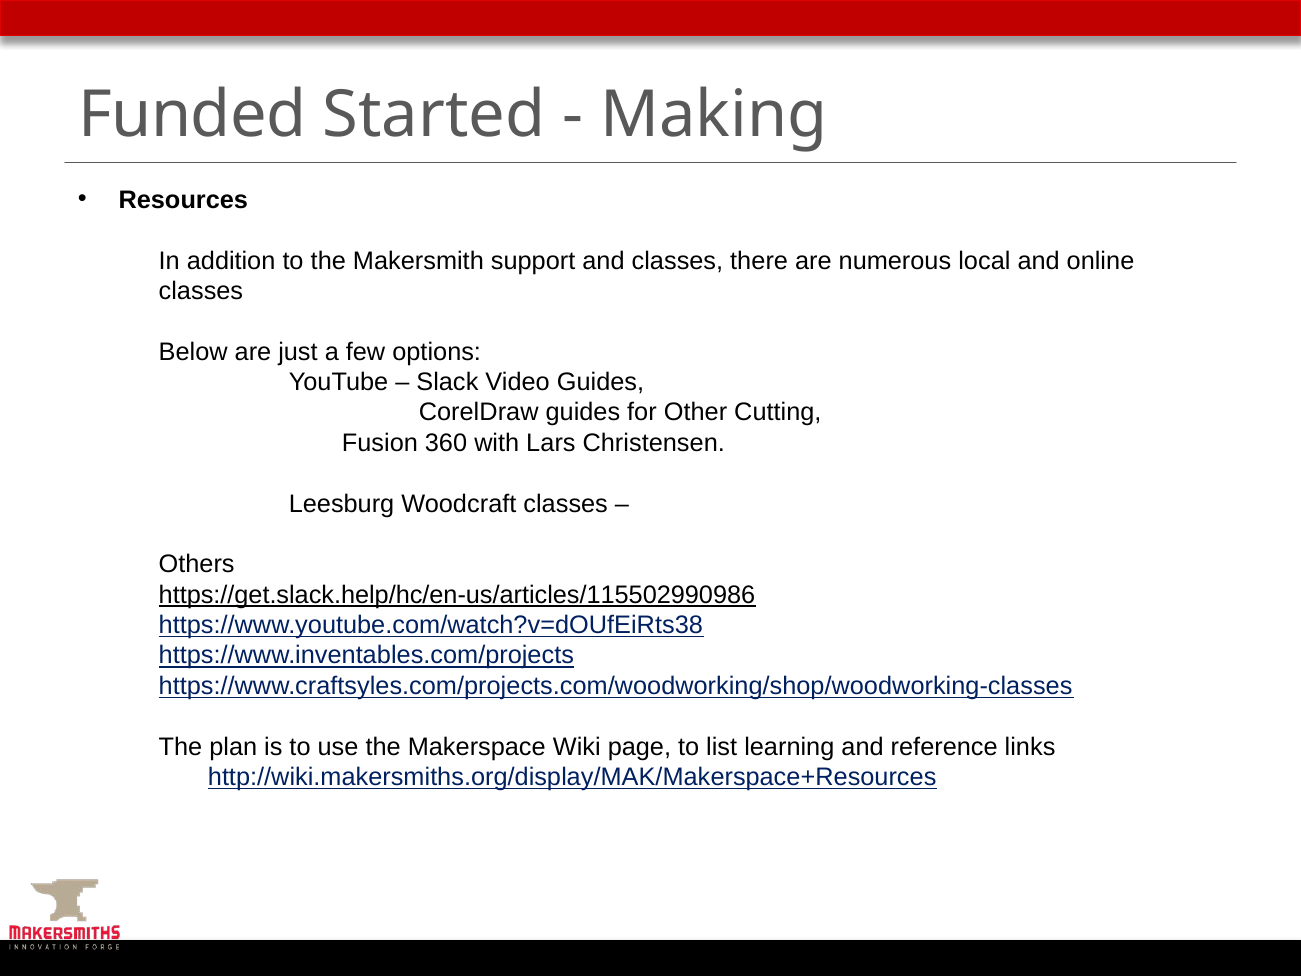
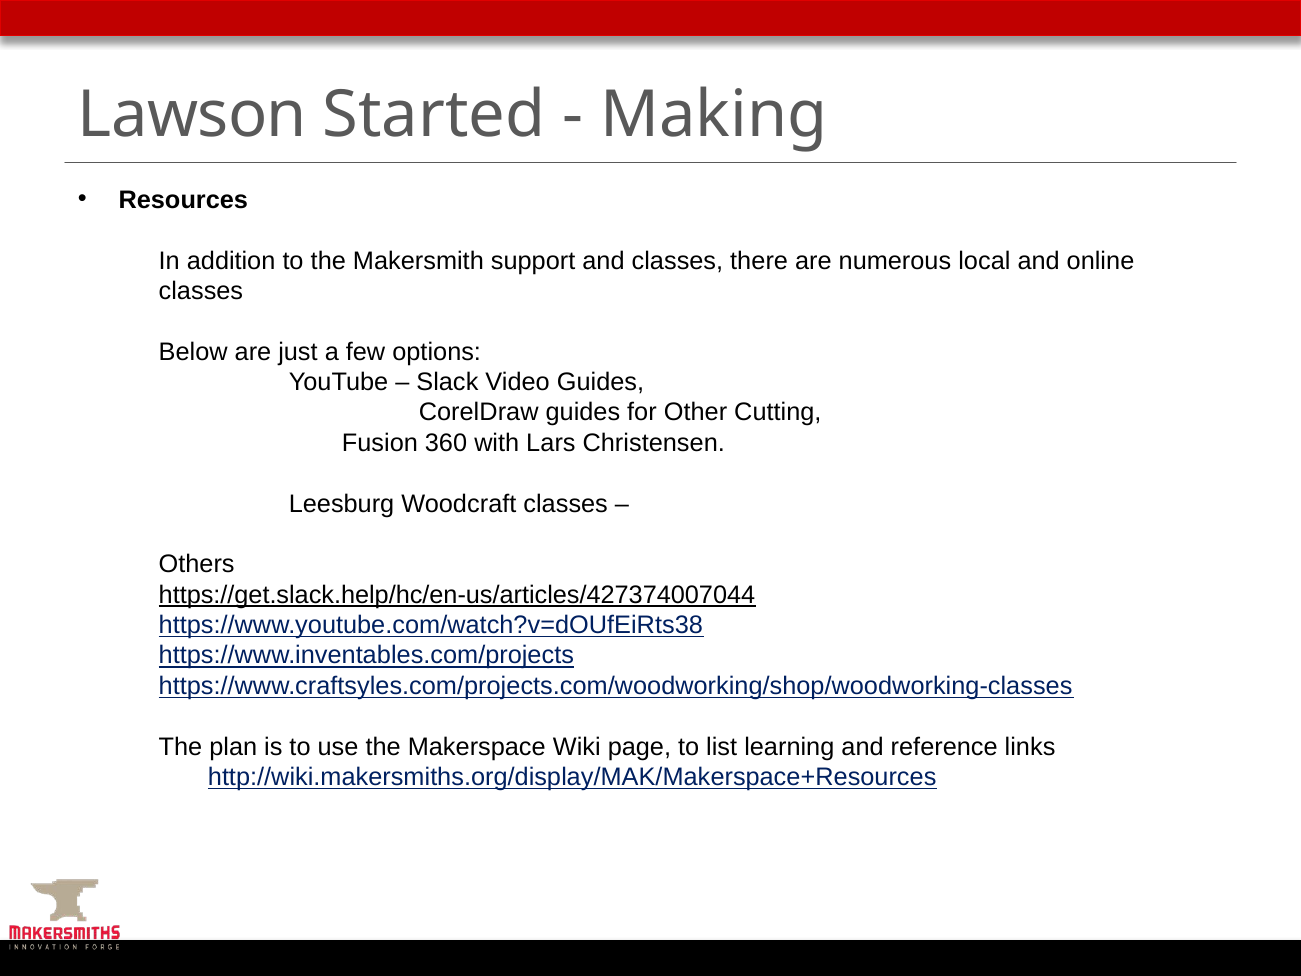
Funded: Funded -> Lawson
https://get.slack.help/hc/en-us/articles/115502990986: https://get.slack.help/hc/en-us/articles/115502990986 -> https://get.slack.help/hc/en-us/articles/427374007044
